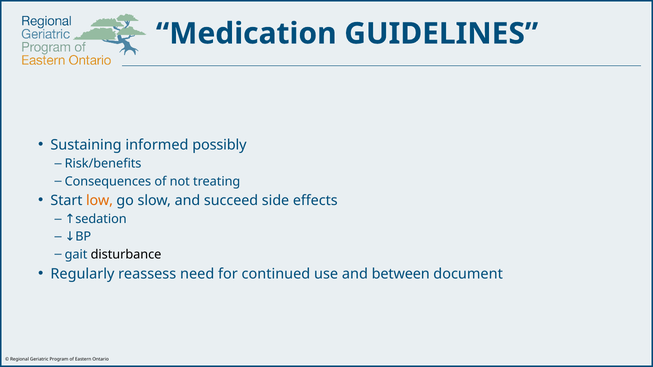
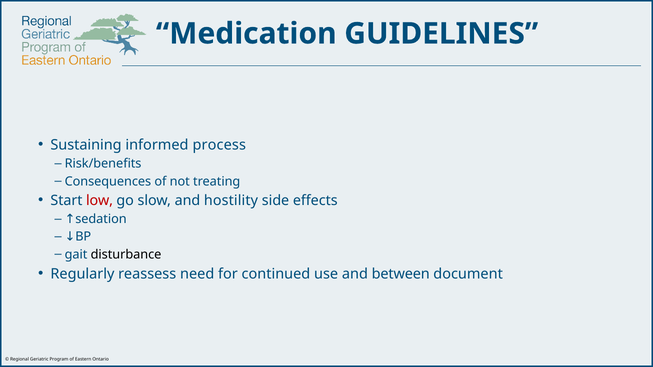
possibly: possibly -> process
low colour: orange -> red
succeed: succeed -> hostility
